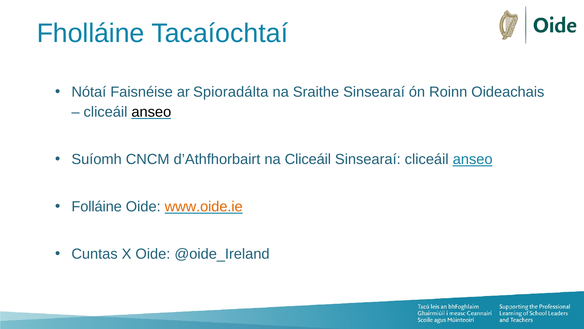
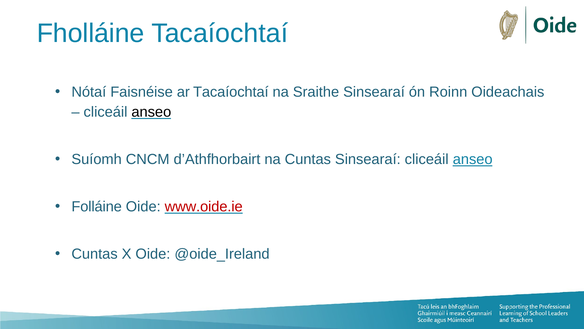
ar Spioradálta: Spioradálta -> Tacaíochtaí
na Cliceáil: Cliceáil -> Cuntas
www.oide.ie colour: orange -> red
